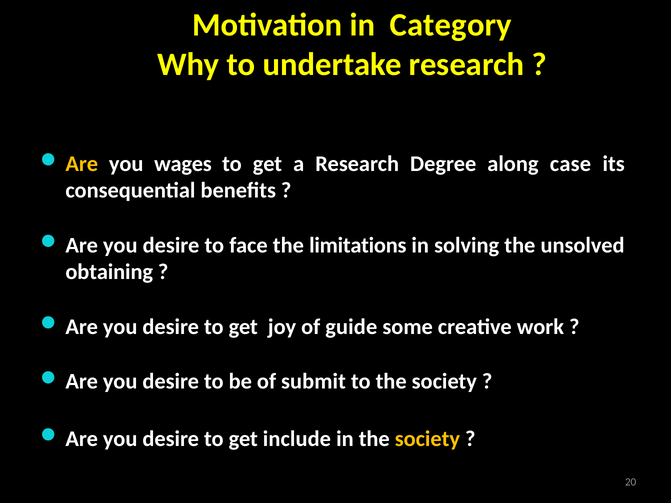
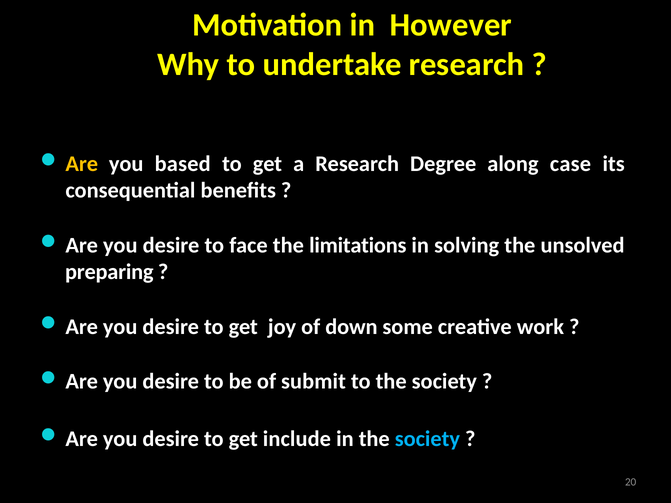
Category: Category -> However
wages: wages -> based
obtaining: obtaining -> preparing
guide: guide -> down
society at (427, 439) colour: yellow -> light blue
